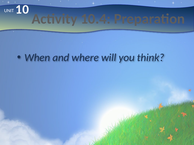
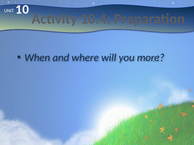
think: think -> more
